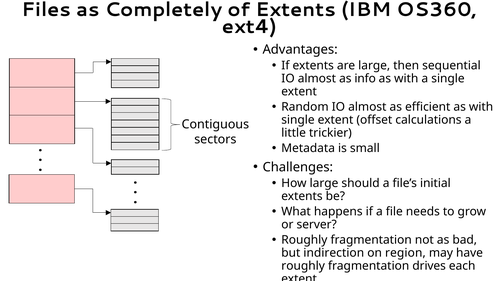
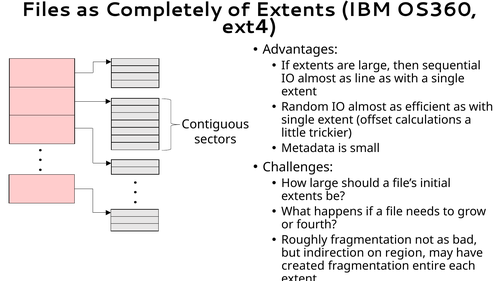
info: info -> line
server: server -> fourth
roughly at (303, 266): roughly -> created
drives: drives -> entire
